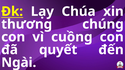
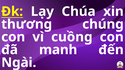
quyết: quyết -> manh
